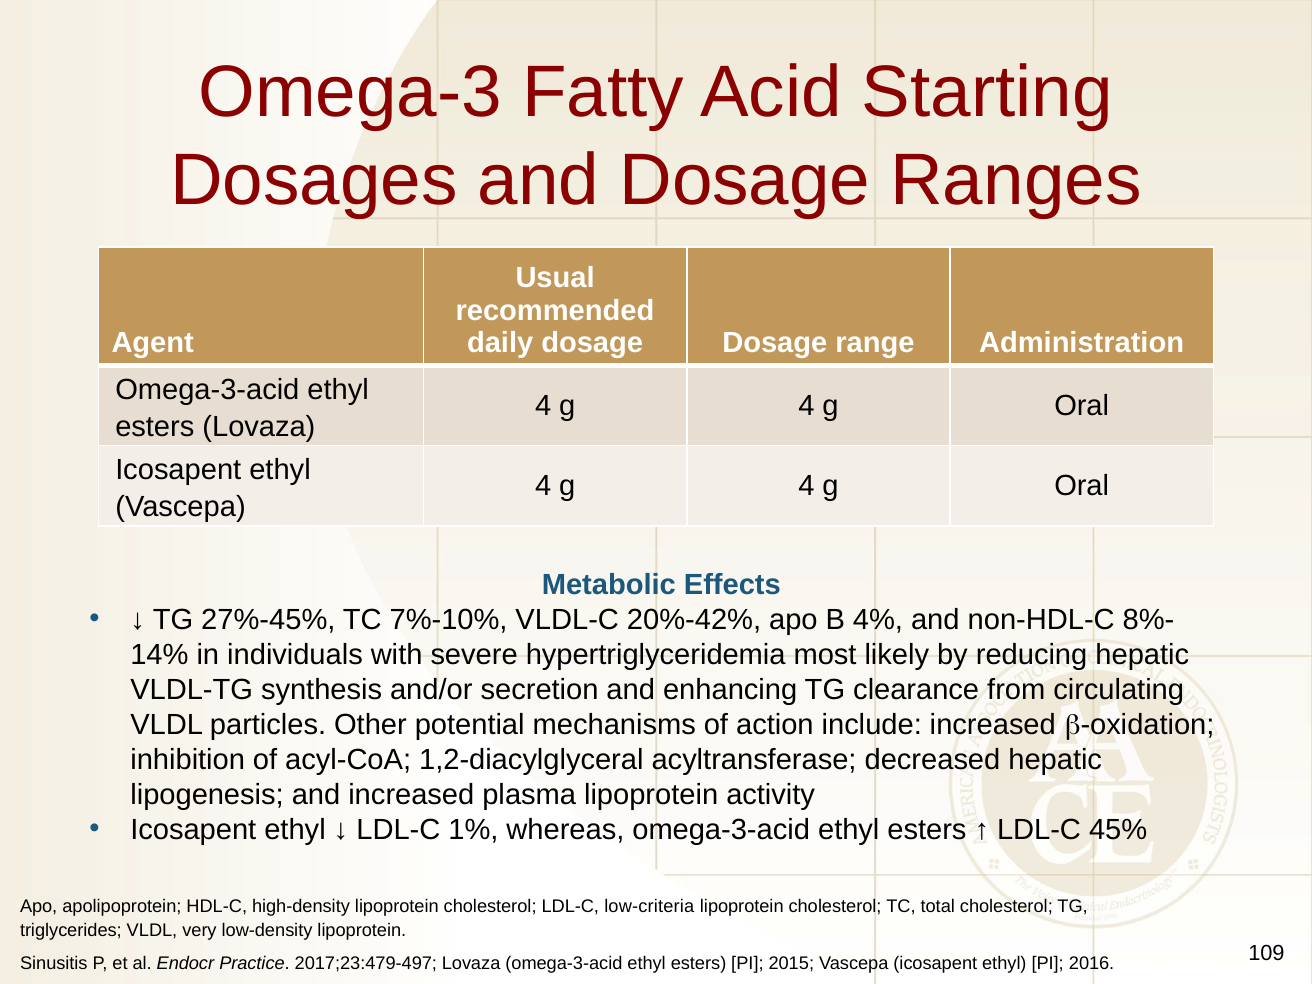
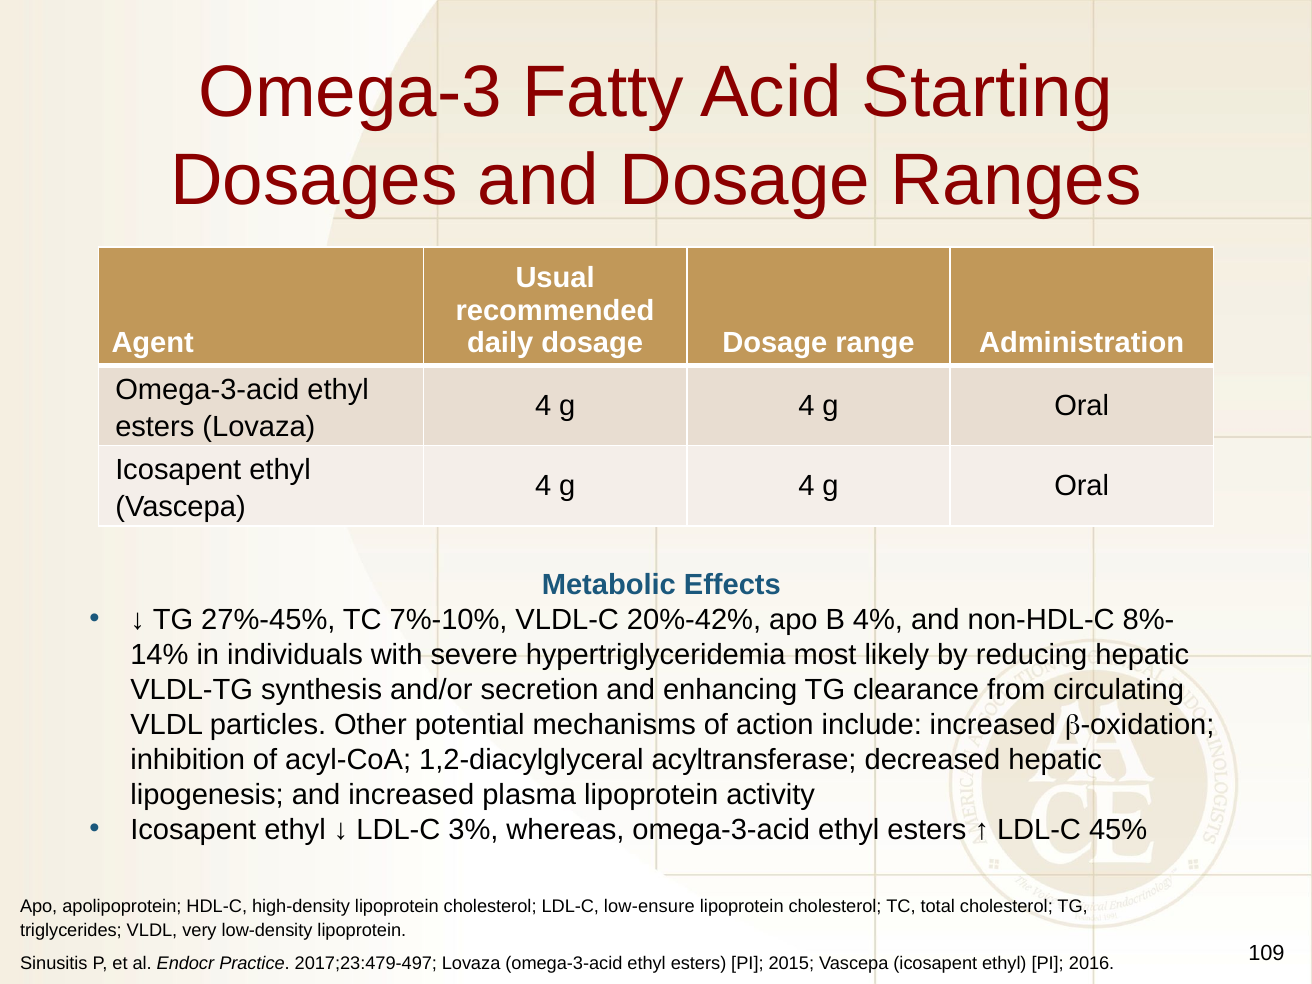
1%: 1% -> 3%
low-criteria: low-criteria -> low-ensure
